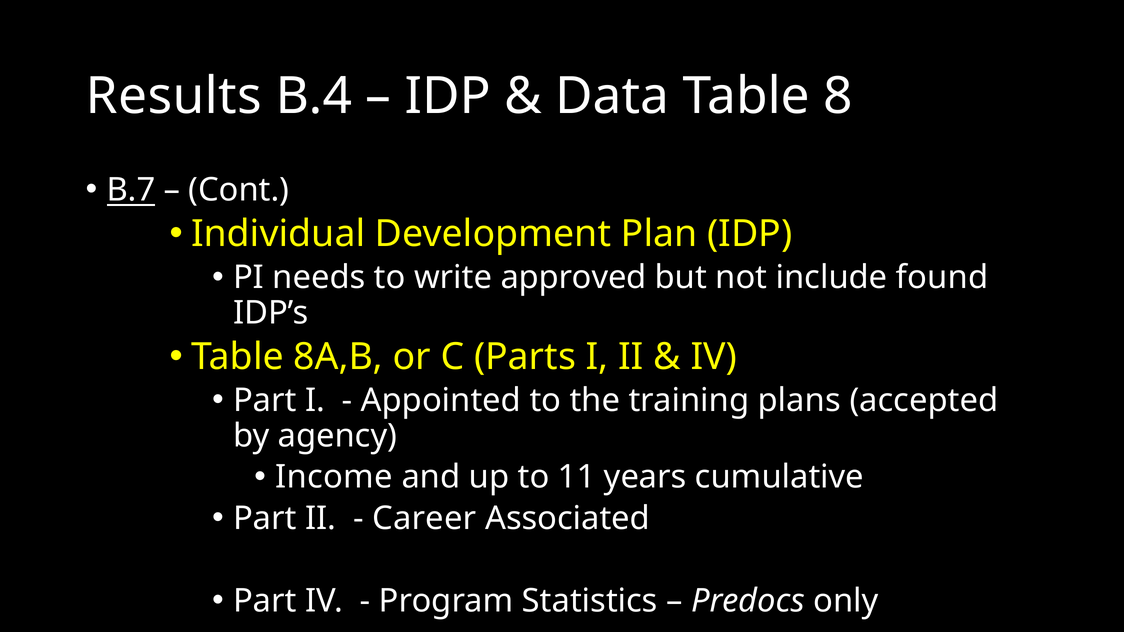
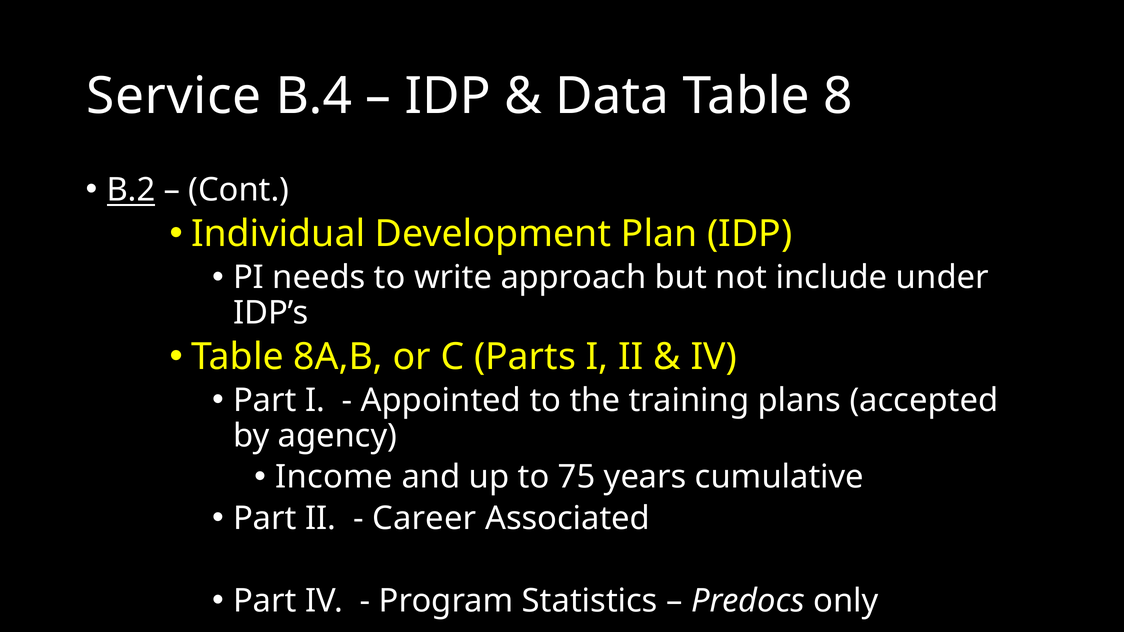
Results: Results -> Service
B.7: B.7 -> B.2
approved: approved -> approach
found: found -> under
11: 11 -> 75
